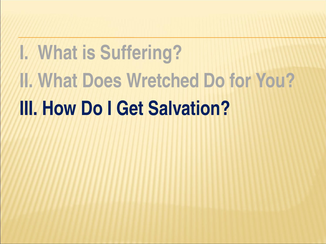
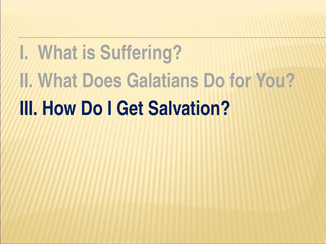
Wretched: Wretched -> Galatians
